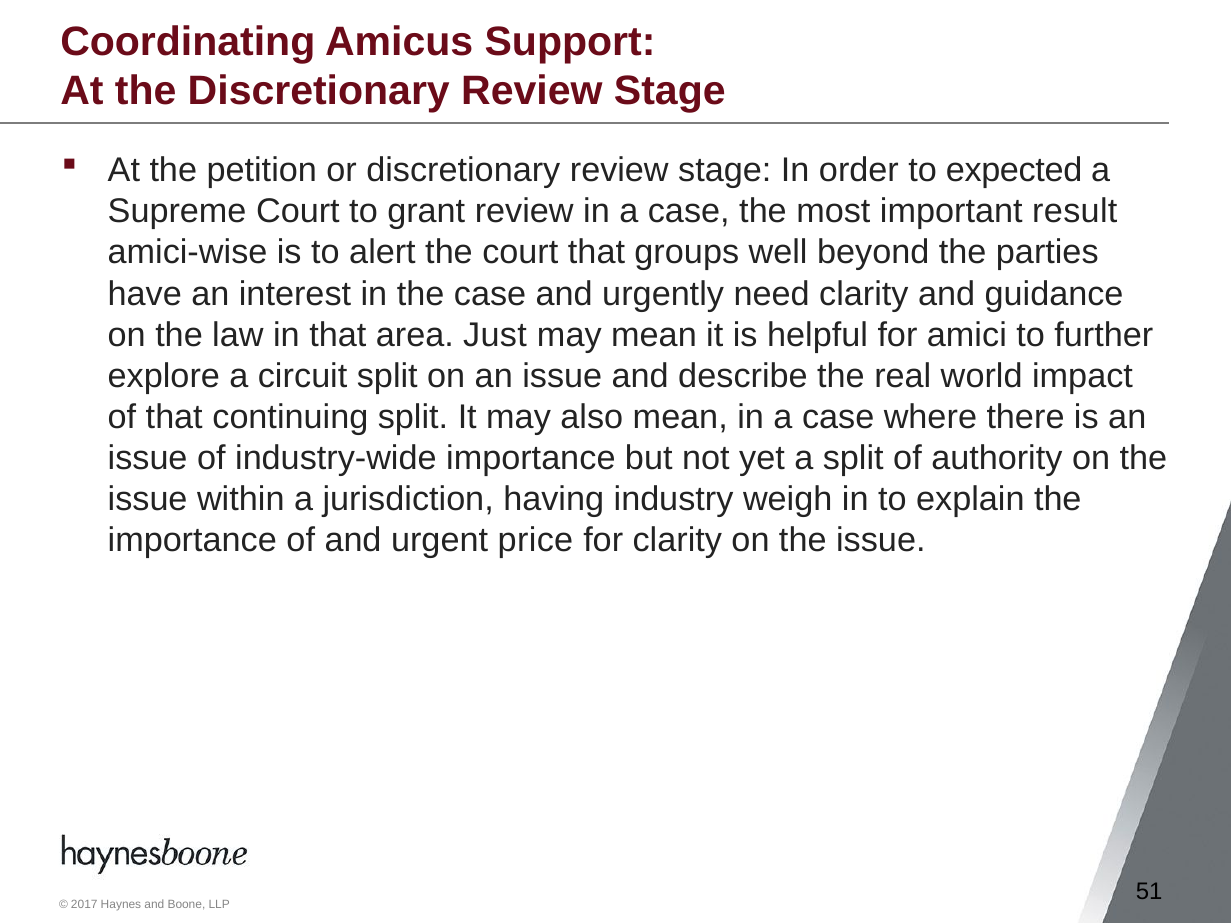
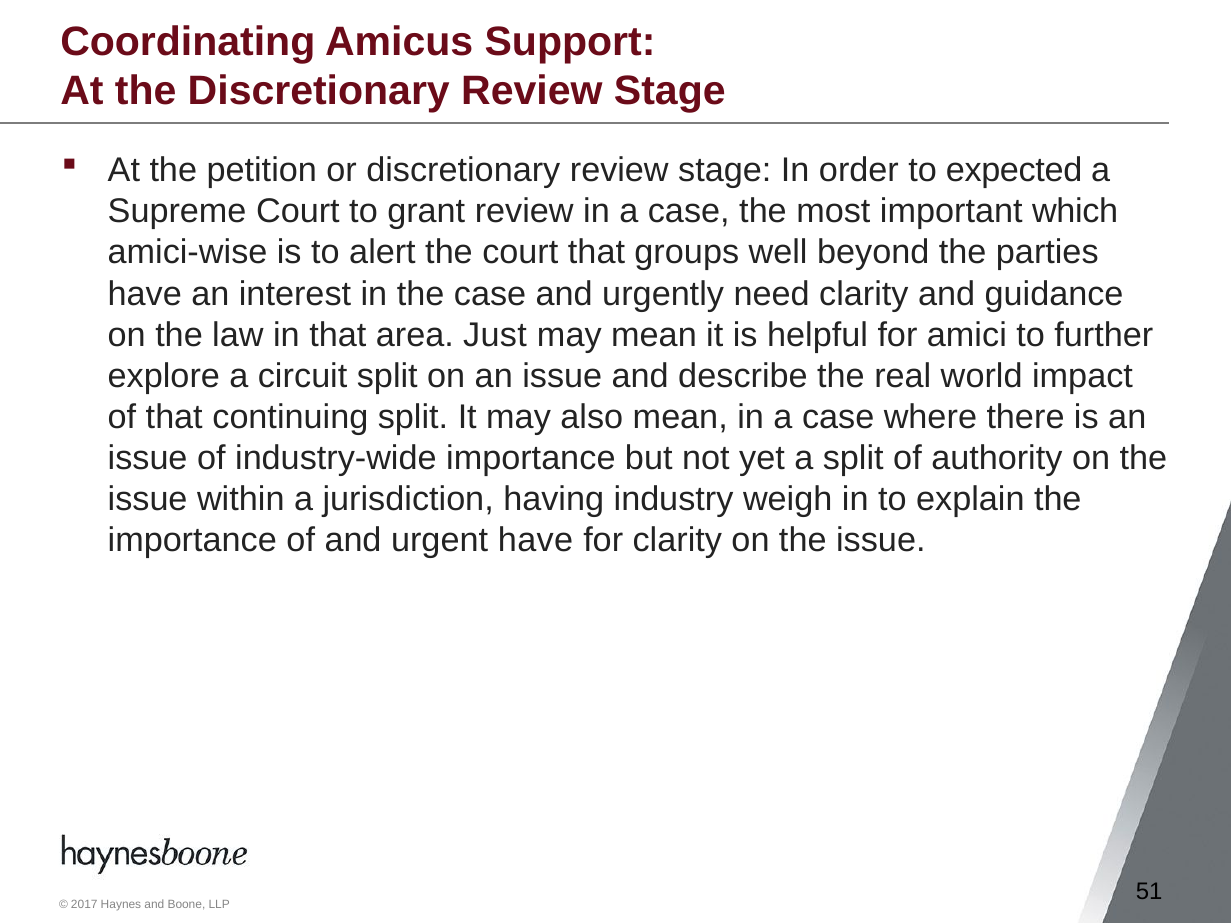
result: result -> which
urgent price: price -> have
